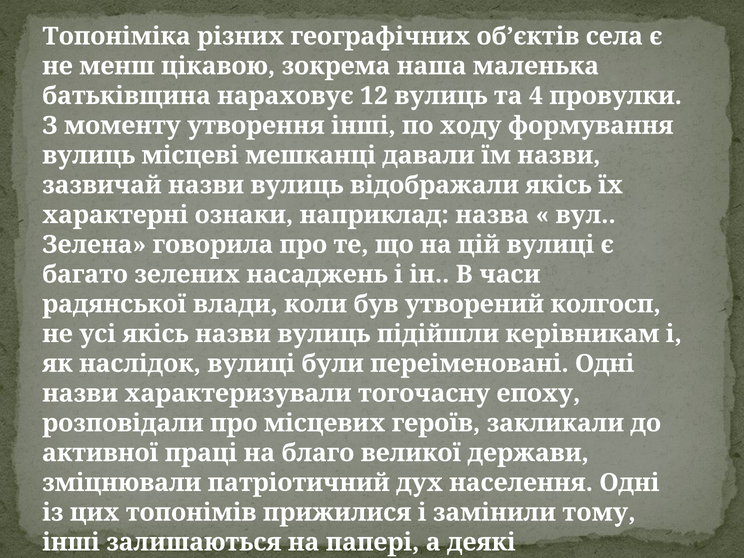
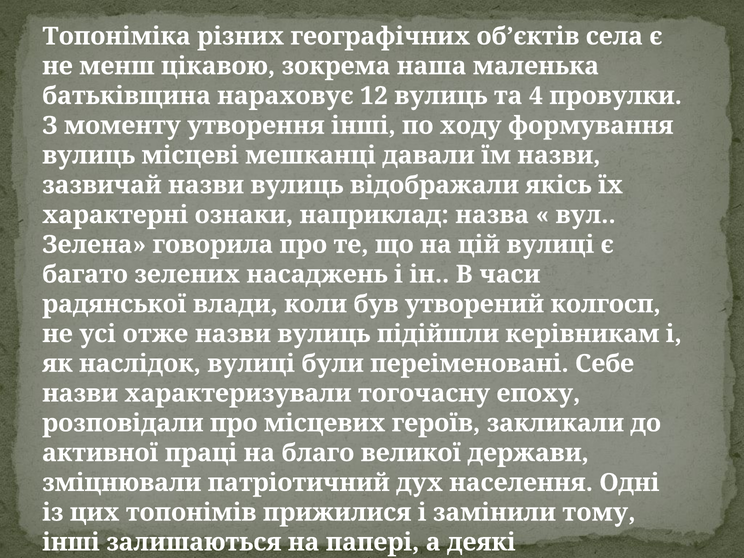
усі якісь: якісь -> отже
переіменовані Одні: Одні -> Себе
